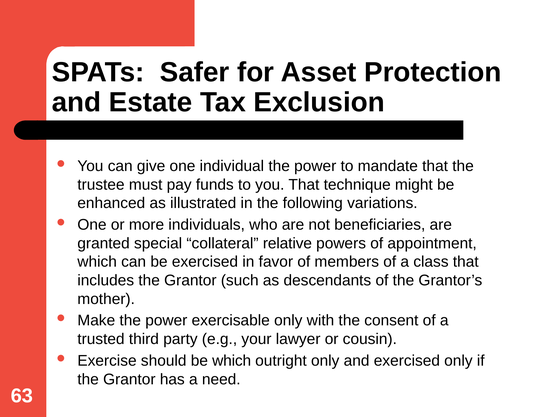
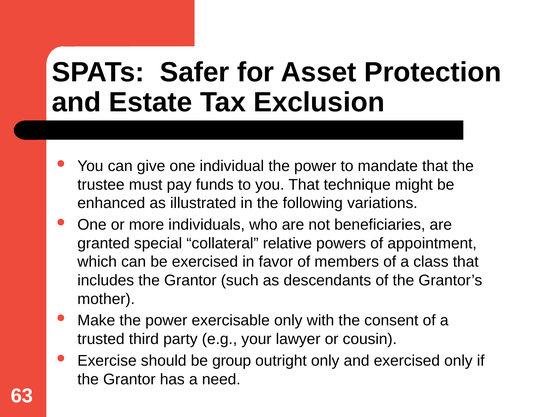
be which: which -> group
